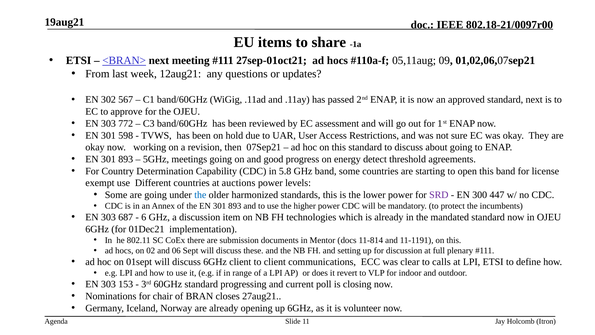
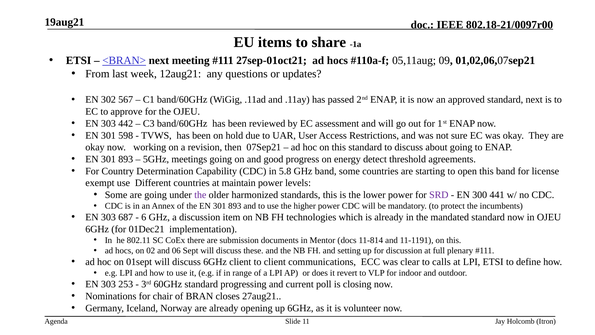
772: 772 -> 442
auctions: auctions -> maintain
the at (200, 195) colour: blue -> purple
447: 447 -> 441
153: 153 -> 253
